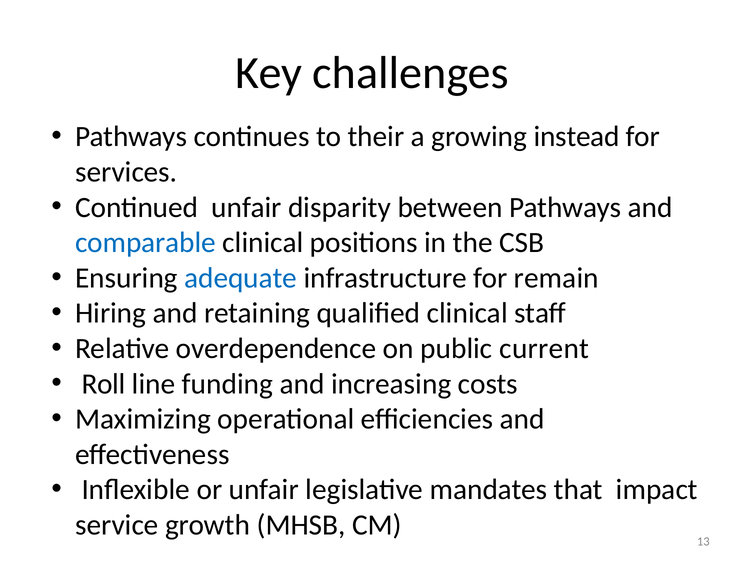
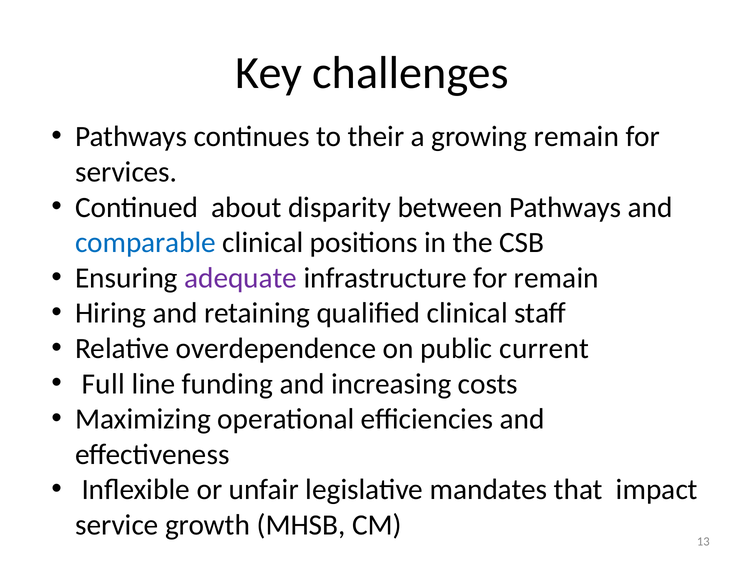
growing instead: instead -> remain
Continued unfair: unfair -> about
adequate colour: blue -> purple
Roll: Roll -> Full
